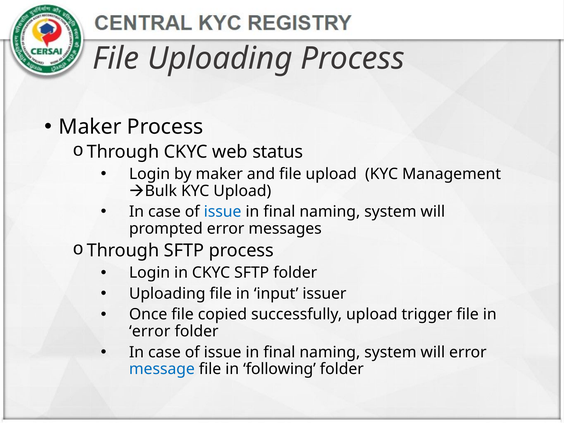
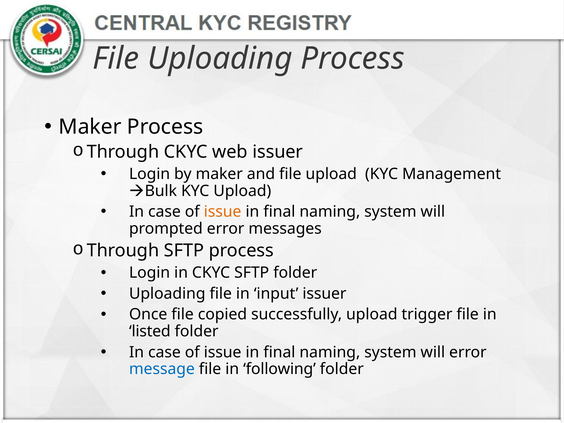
web status: status -> issuer
issue at (223, 212) colour: blue -> orange
error at (150, 331): error -> listed
